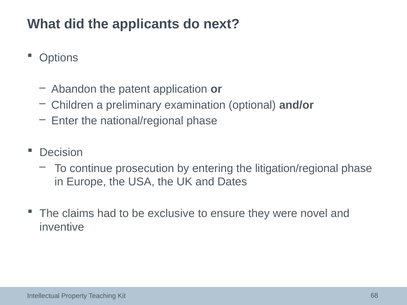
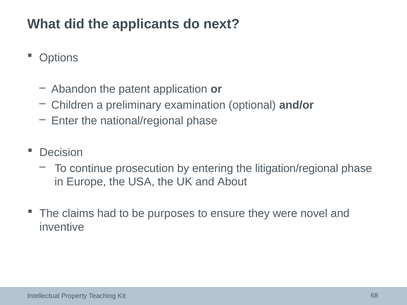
Dates: Dates -> About
exclusive: exclusive -> purposes
